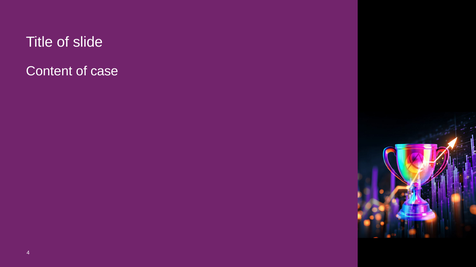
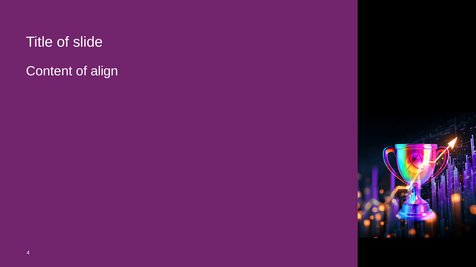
case: case -> align
